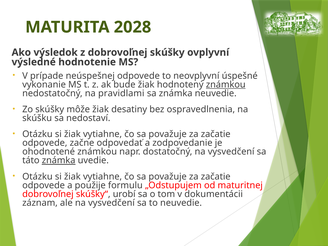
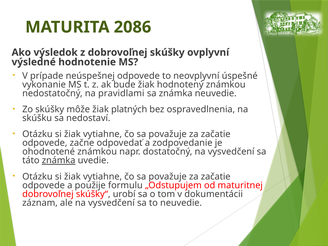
2028: 2028 -> 2086
známkou at (226, 85) underline: present -> none
desatiny: desatiny -> platných
